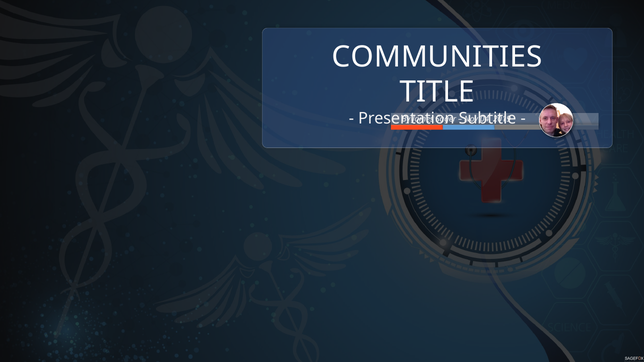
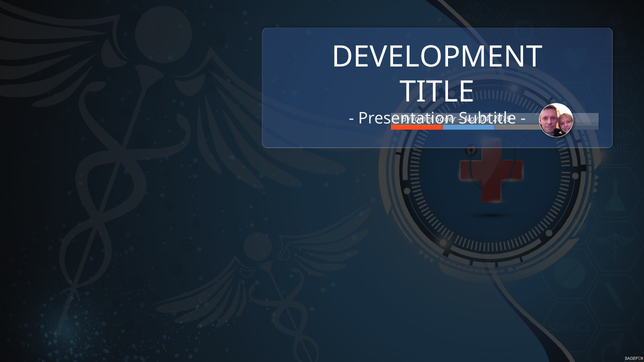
COMMUNITIES: COMMUNITIES -> DEVELOPMENT
